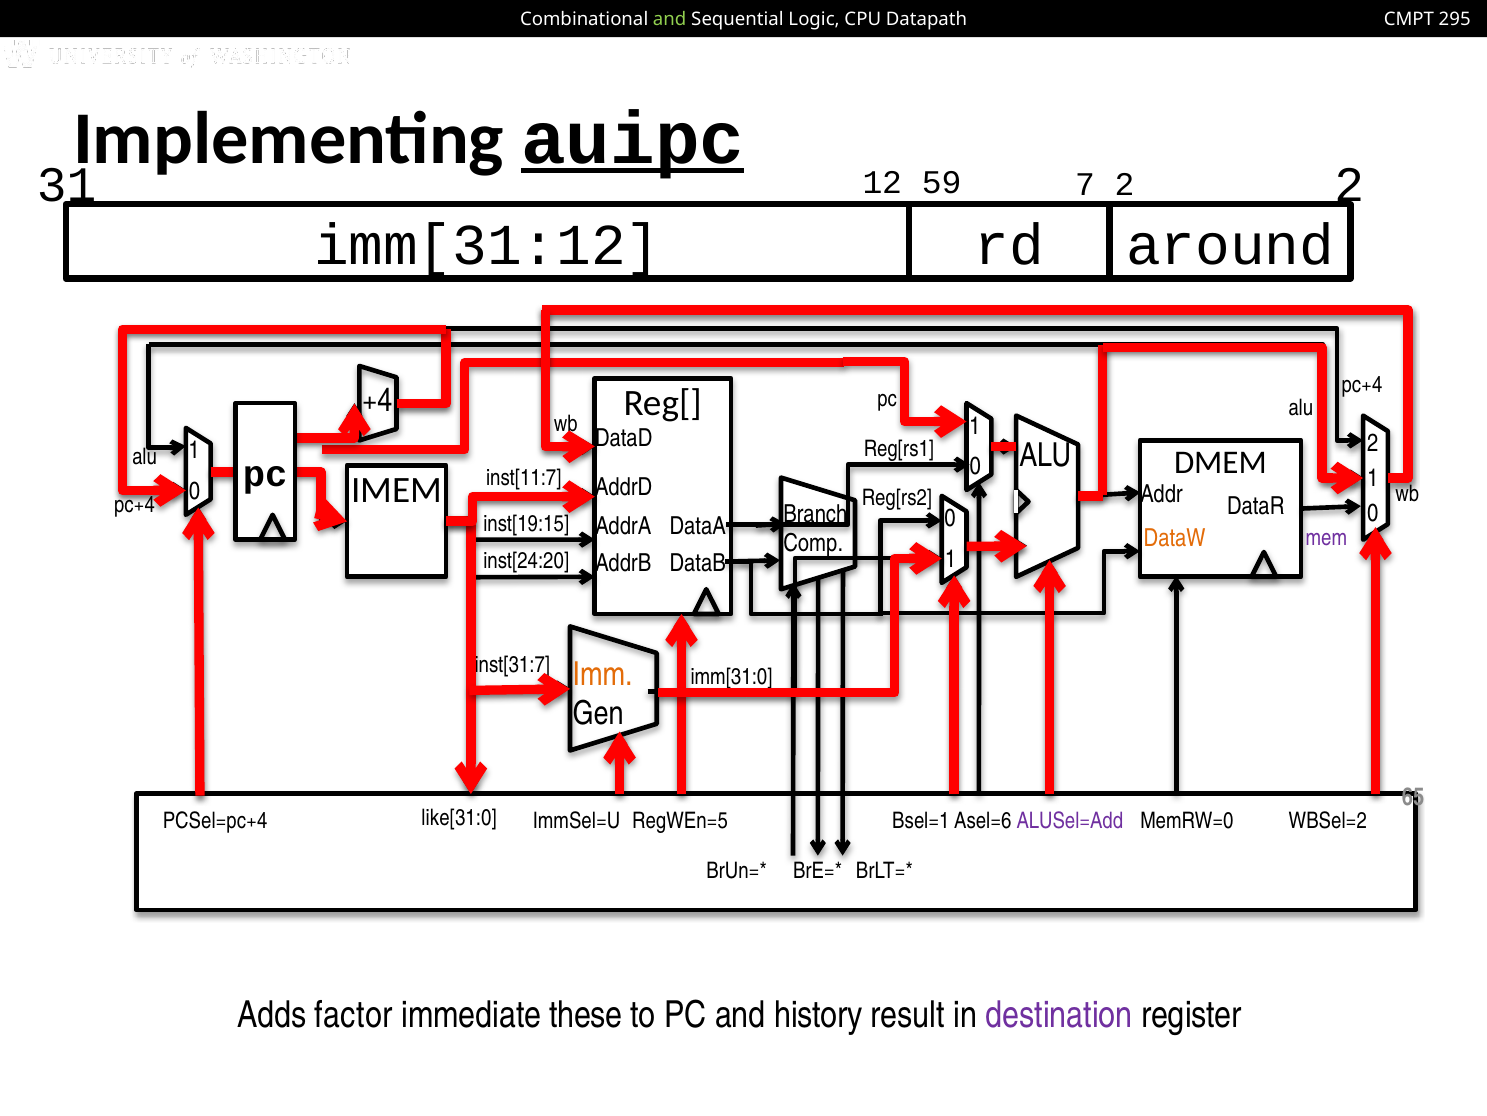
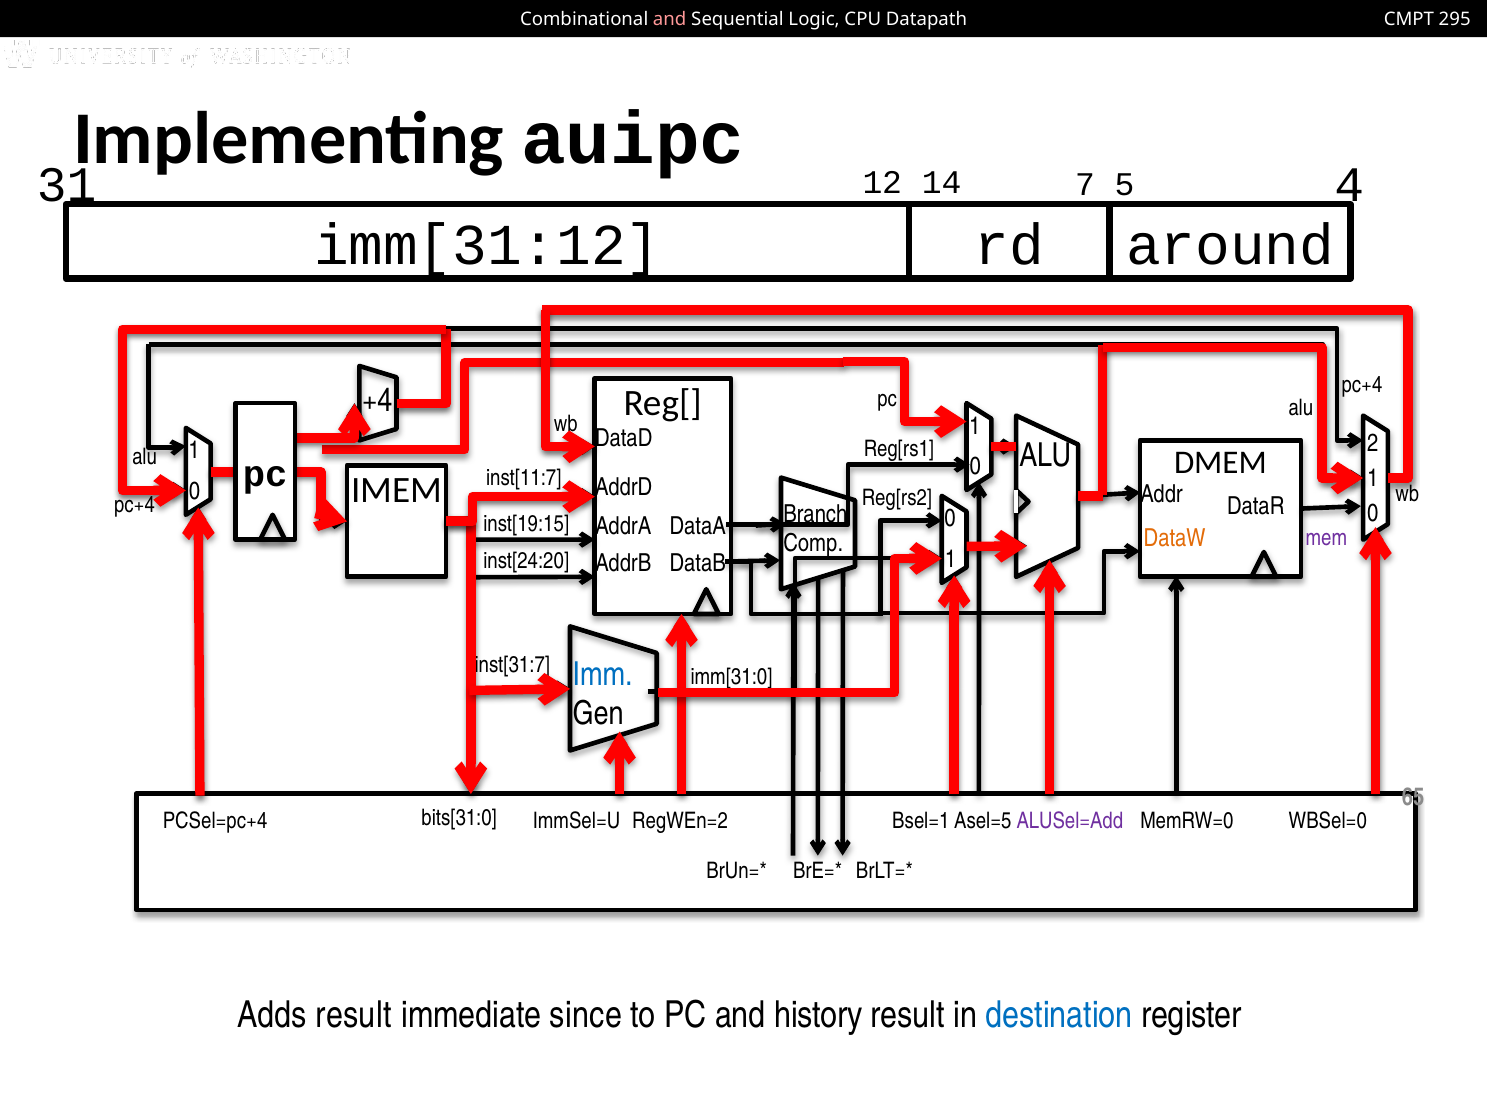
and at (670, 19) colour: light green -> pink
auipc underline: present -> none
31 2: 2 -> 4
59: 59 -> 14
7 2: 2 -> 5
Imm colour: orange -> blue
like[31:0: like[31:0 -> bits[31:0
RegWEn=5: RegWEn=5 -> RegWEn=2
Asel=6: Asel=6 -> Asel=5
WBSel=2: WBSel=2 -> WBSel=0
Adds factor: factor -> result
these: these -> since
destination colour: purple -> blue
